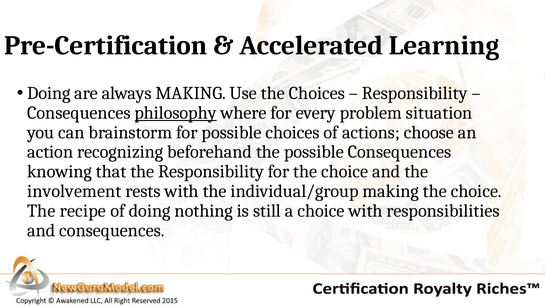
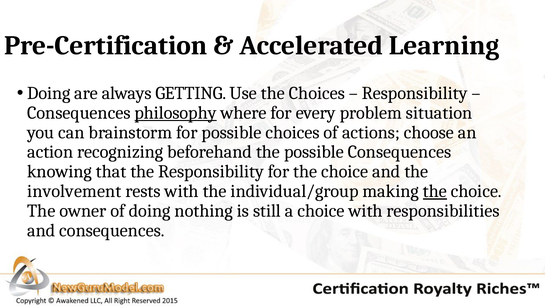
always MAKING: MAKING -> GETTING
the at (435, 192) underline: none -> present
recipe: recipe -> owner
